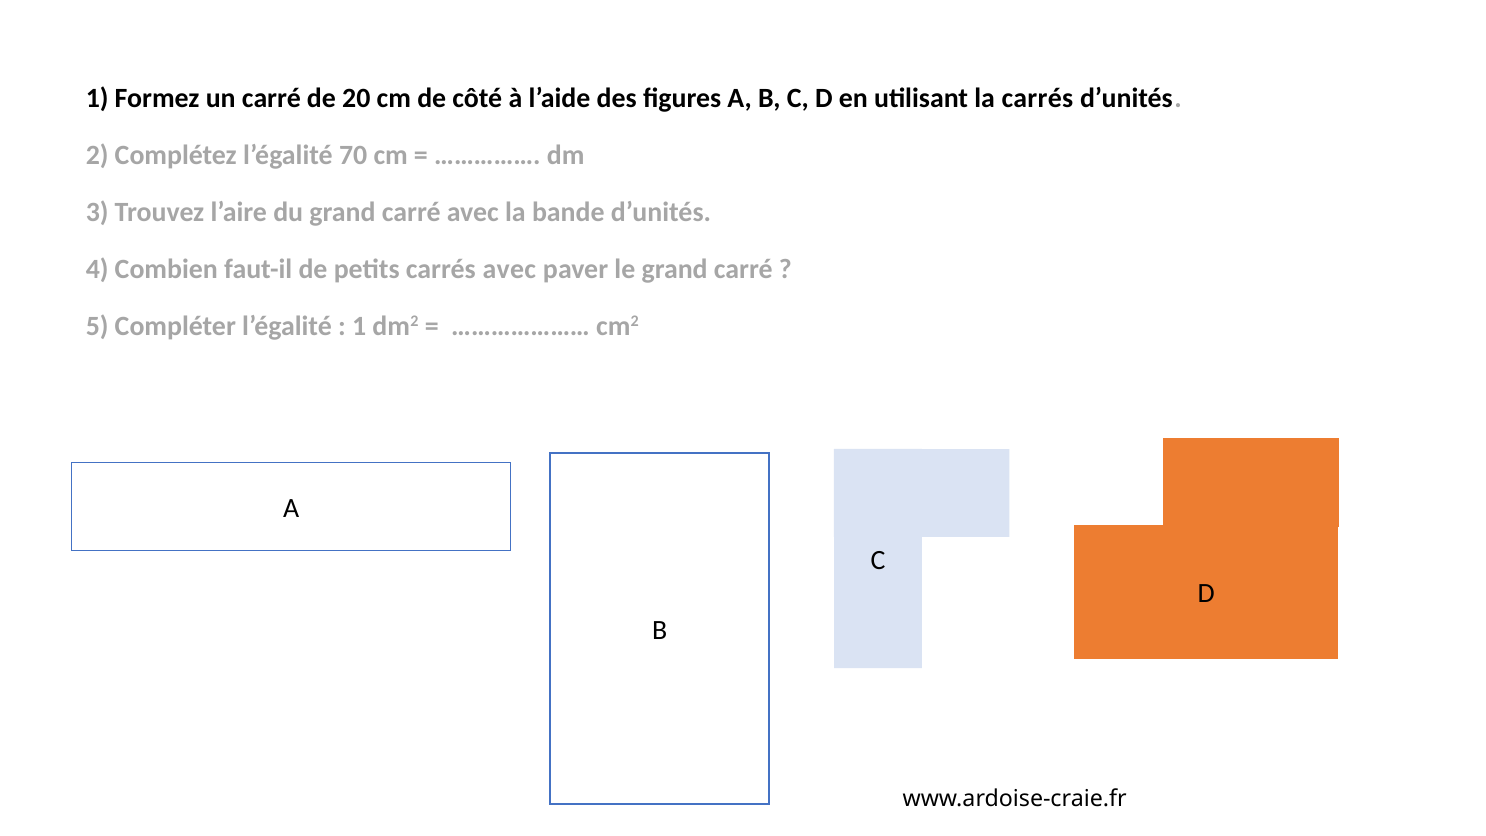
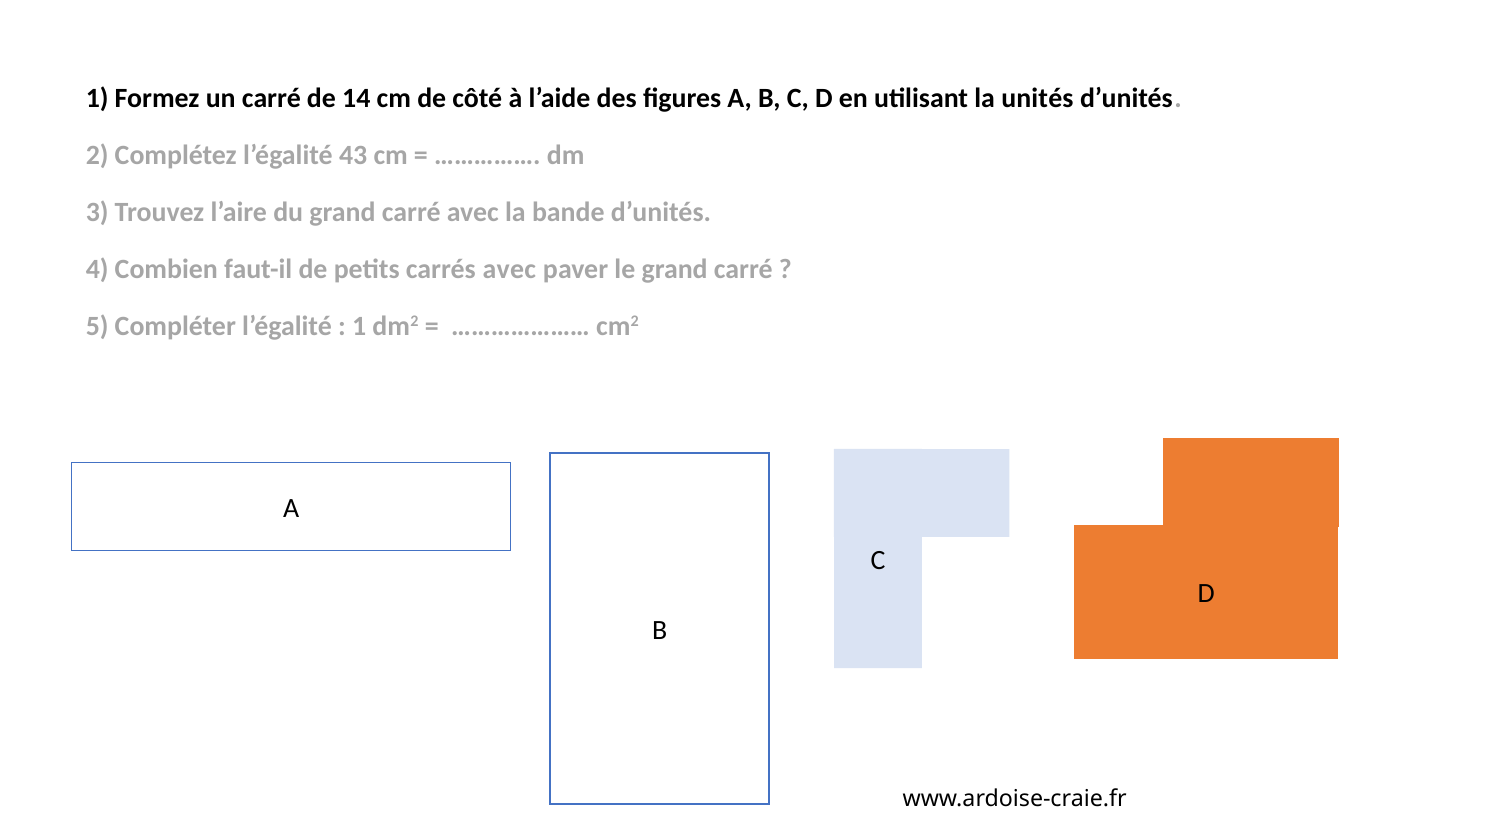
20: 20 -> 14
la carrés: carrés -> unités
70: 70 -> 43
